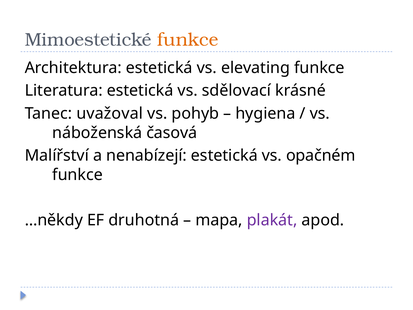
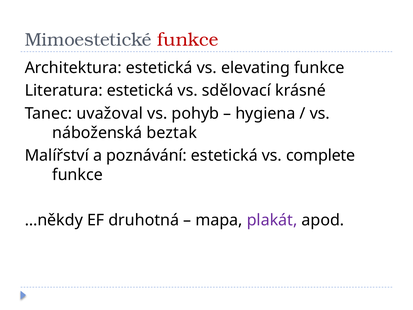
funkce at (188, 40) colour: orange -> red
časová: časová -> beztak
nenabízejí: nenabízejí -> poznávání
opačném: opačném -> complete
